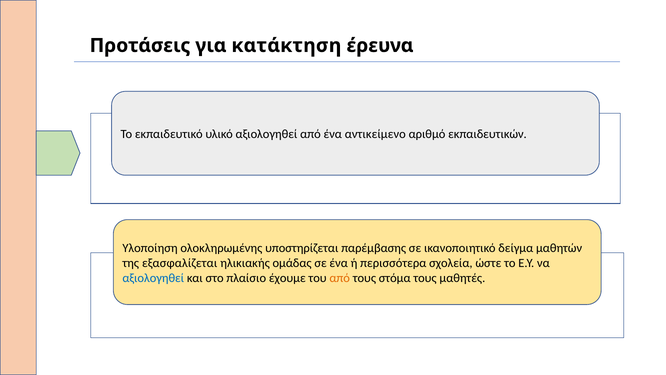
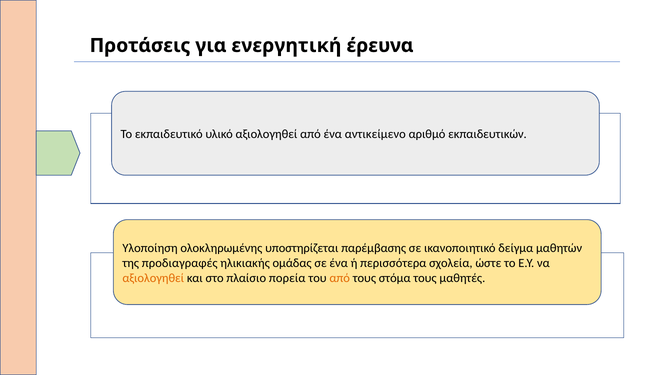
κατάκτηση: κατάκτηση -> ενεργητική
εξασφαλίζεται: εξασφαλίζεται -> προδιαγραφές
αξιολογηθεί at (153, 278) colour: blue -> orange
έχουμε: έχουμε -> πορεία
